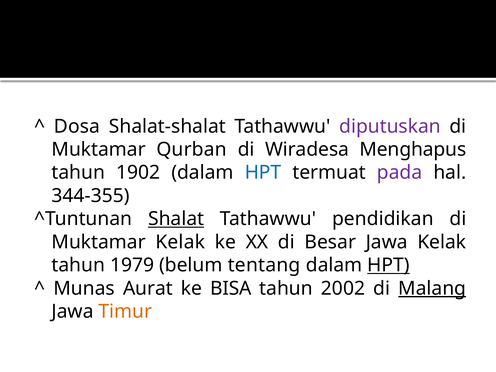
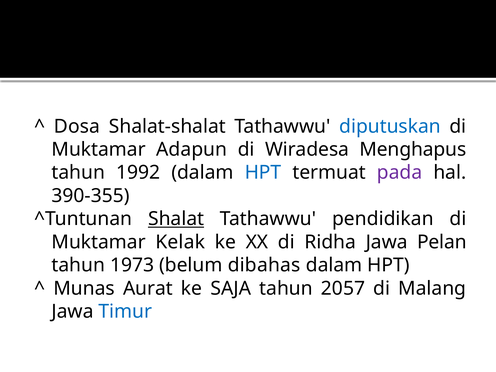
diputuskan colour: purple -> blue
Qurban: Qurban -> Adapun
1902: 1902 -> 1992
344-355: 344-355 -> 390-355
Besar: Besar -> Ridha
Jawa Kelak: Kelak -> Pelan
1979: 1979 -> 1973
tentang: tentang -> dibahas
HPT at (388, 265) underline: present -> none
BISA: BISA -> SAJA
2002: 2002 -> 2057
Malang underline: present -> none
Timur colour: orange -> blue
